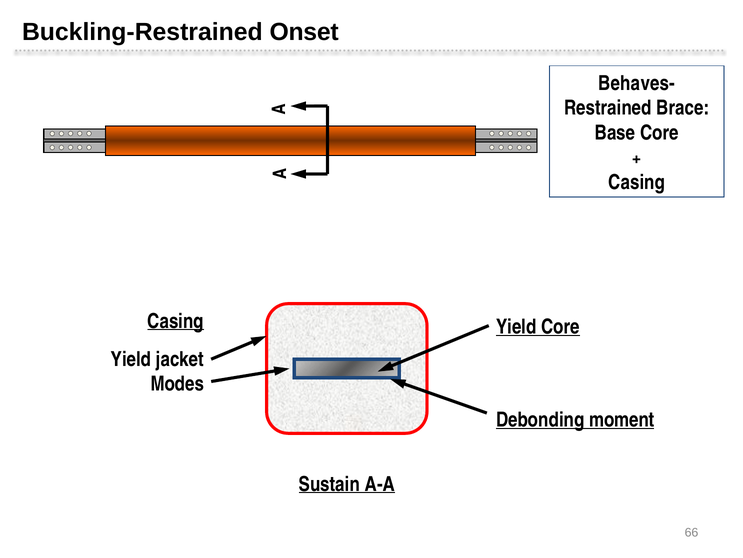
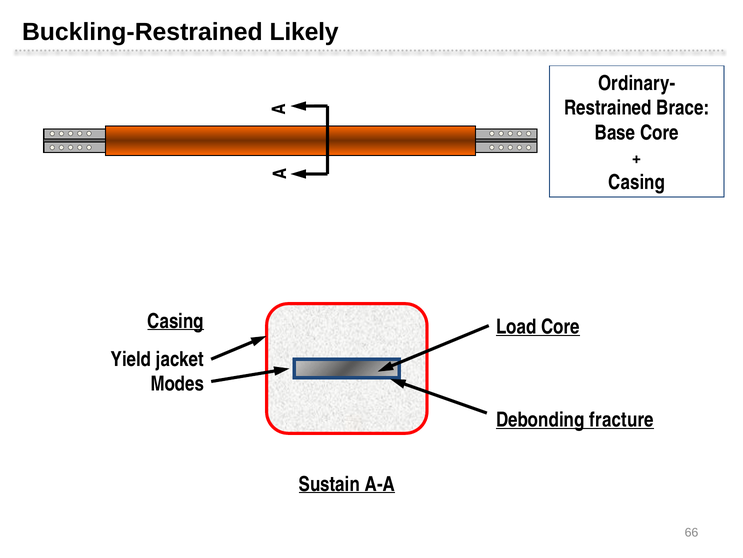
Onset: Onset -> Likely
Behaves-: Behaves- -> Ordinary-
Yield at (516, 327): Yield -> Load
moment: moment -> fracture
